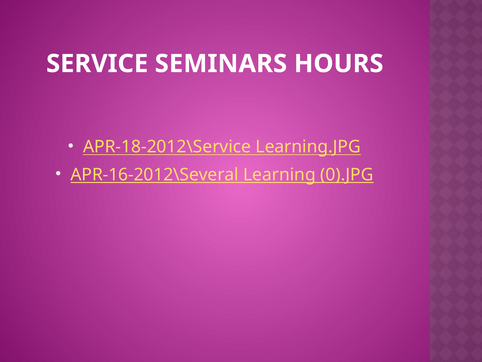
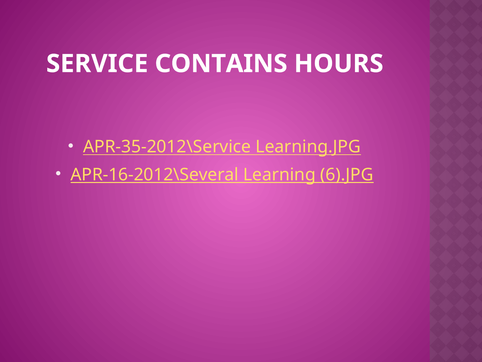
SEMINARS: SEMINARS -> CONTAINS
APR-18-2012\Service: APR-18-2012\Service -> APR-35-2012\Service
0).JPG: 0).JPG -> 6).JPG
